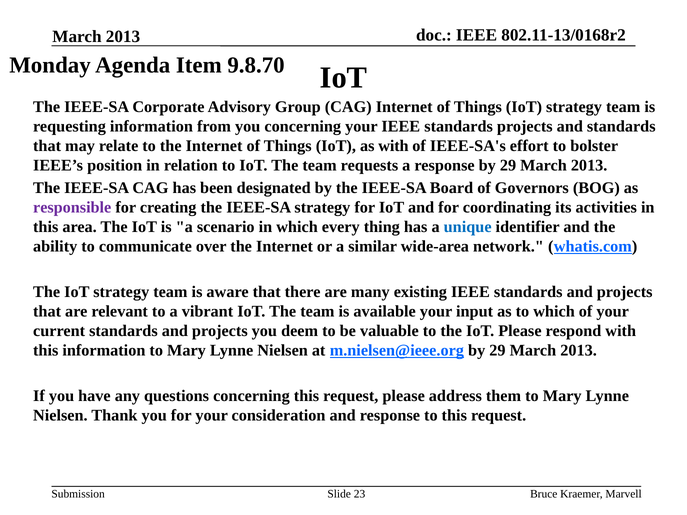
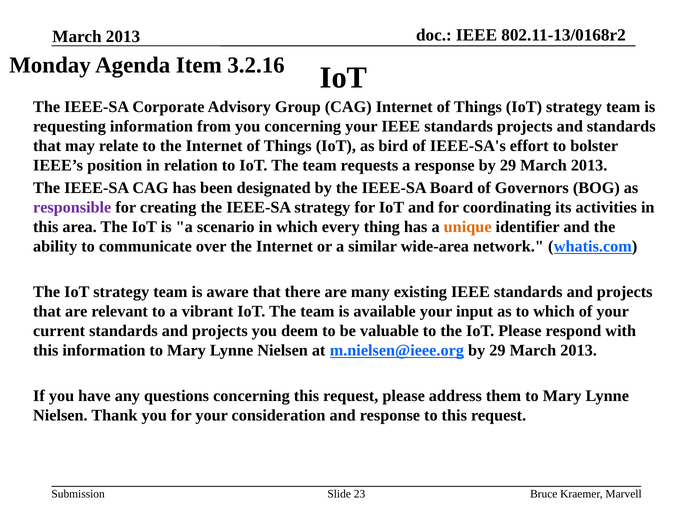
9.8.70: 9.8.70 -> 3.2.16
as with: with -> bird
unique colour: blue -> orange
